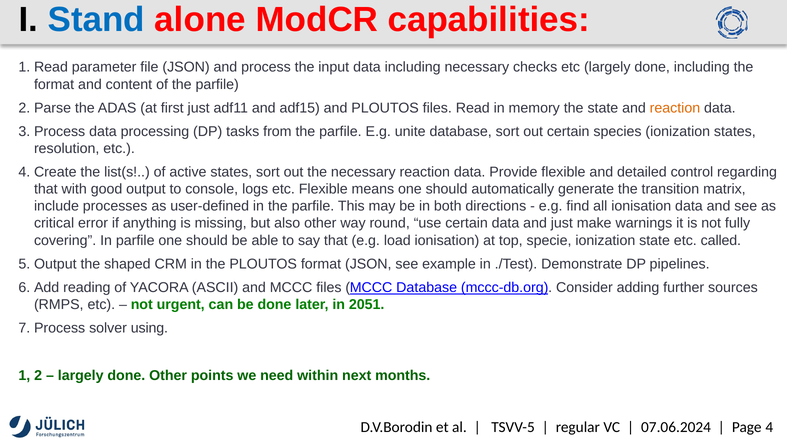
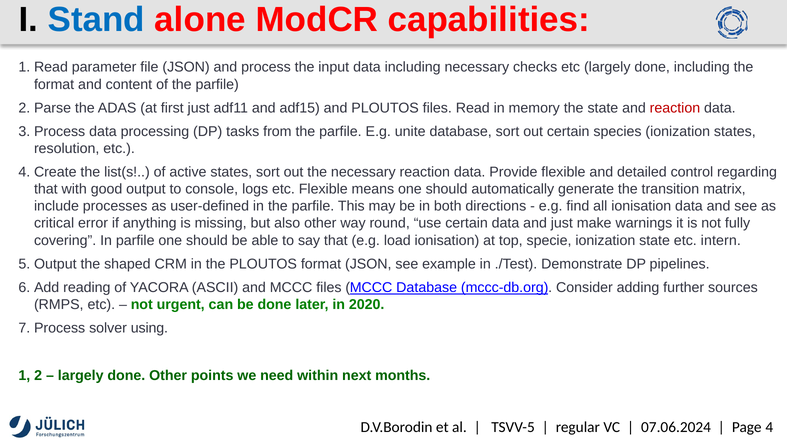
reaction at (675, 108) colour: orange -> red
called: called -> intern
2051: 2051 -> 2020
